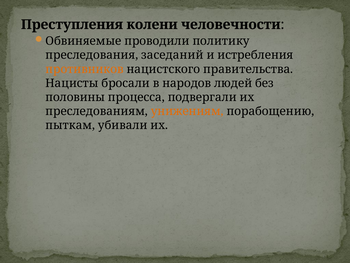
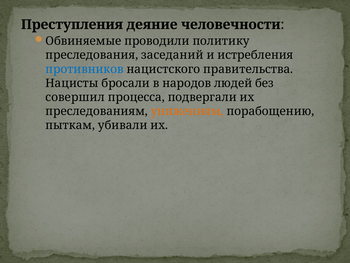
колени: колени -> деяние
противников colour: orange -> blue
половины: половины -> совершил
